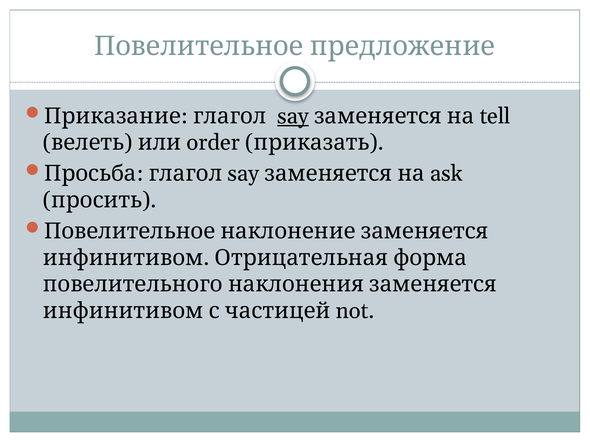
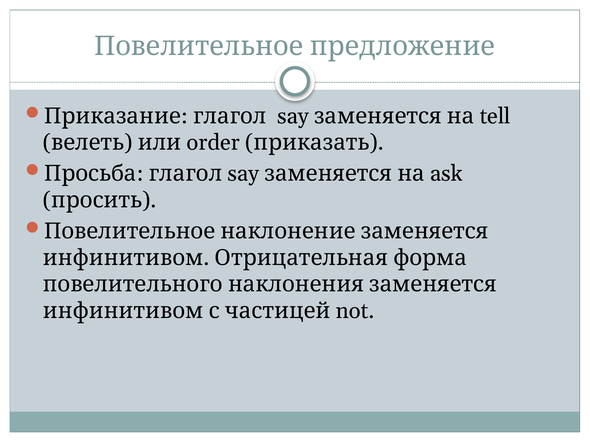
say underline: present -> none
